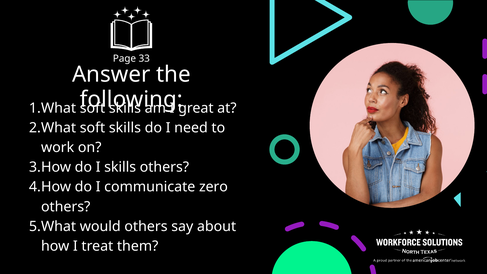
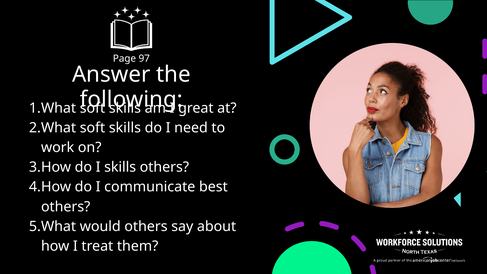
33: 33 -> 97
zero: zero -> best
